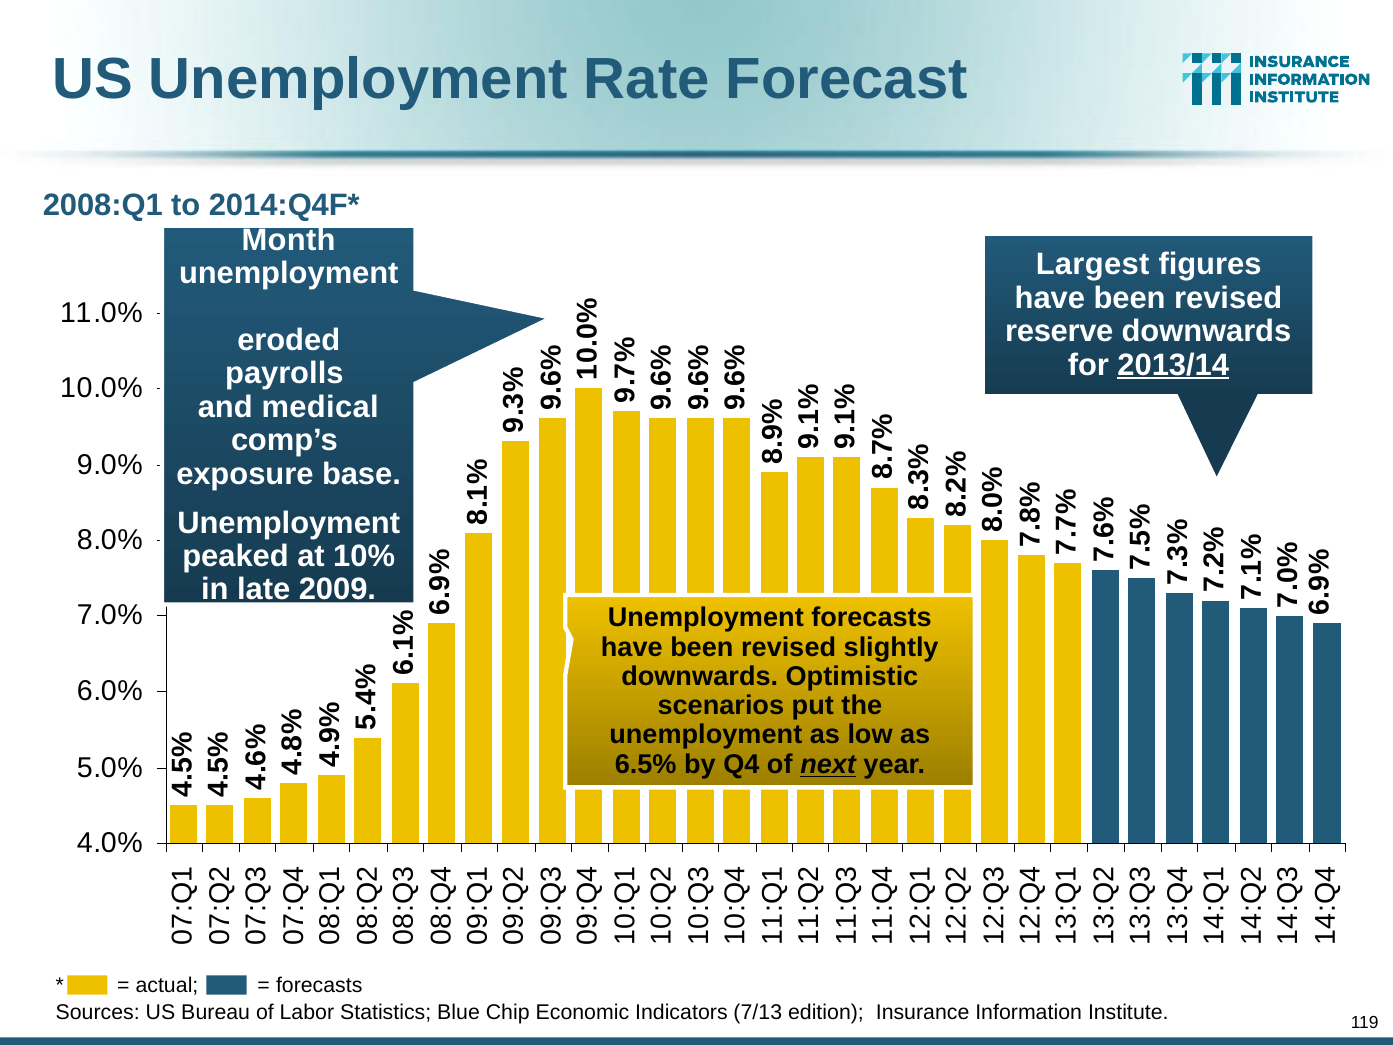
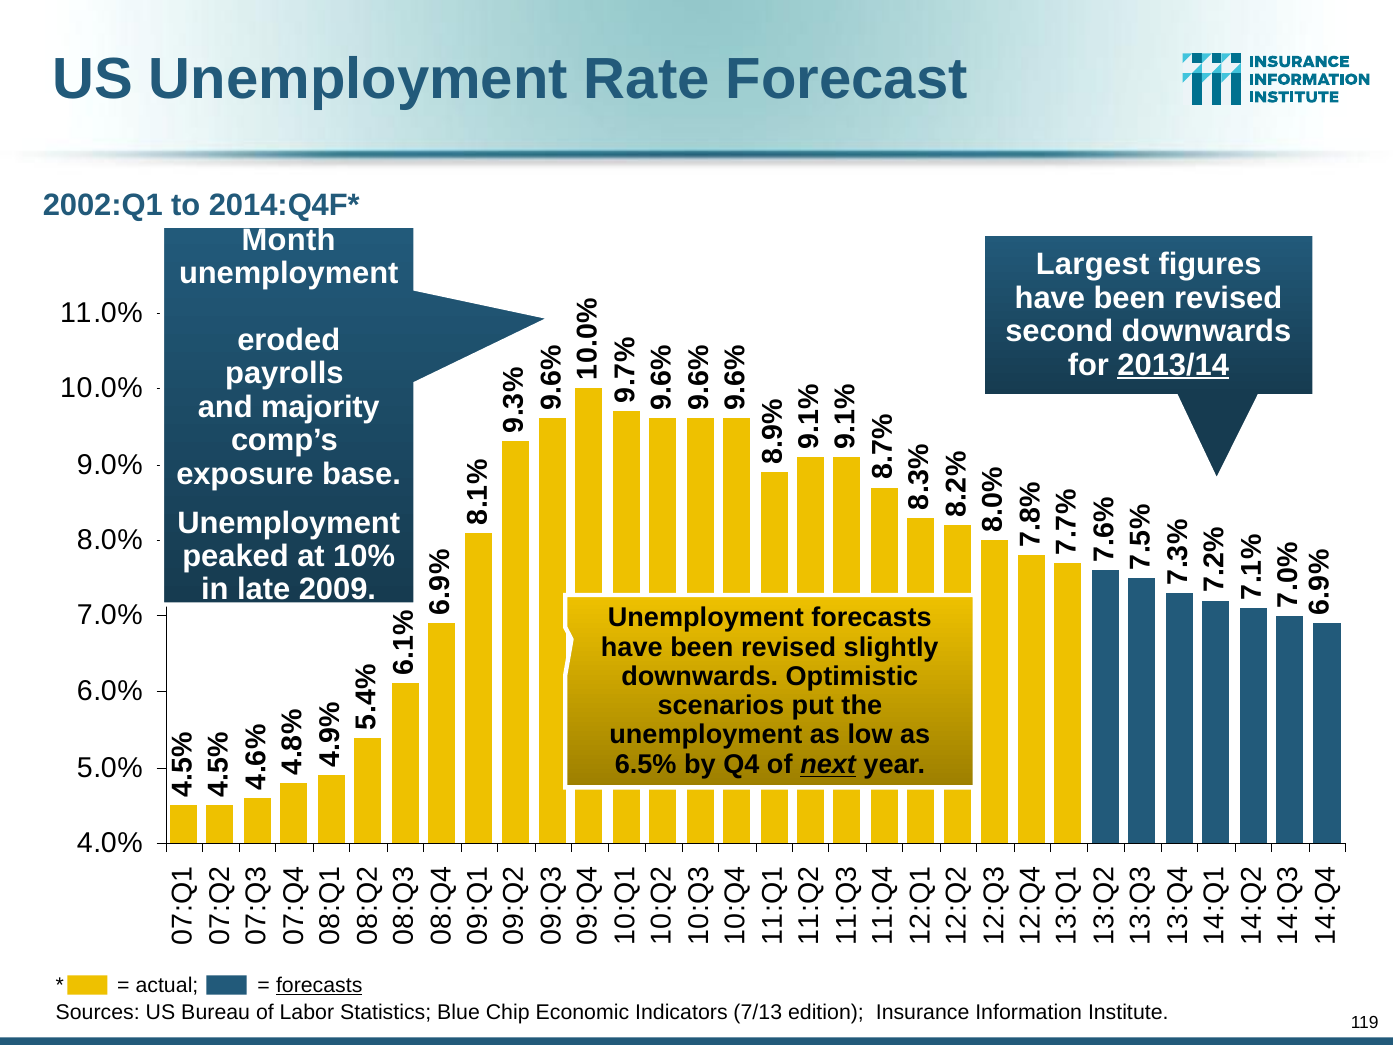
2008:Q1: 2008:Q1 -> 2002:Q1
reserve: reserve -> second
medical: medical -> majority
forecasts at (319, 985) underline: none -> present
